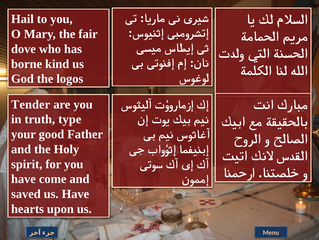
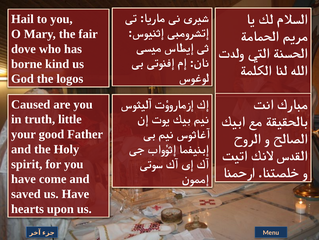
Tender: Tender -> Caused
type: type -> little
